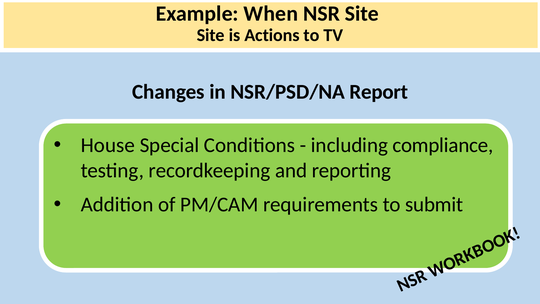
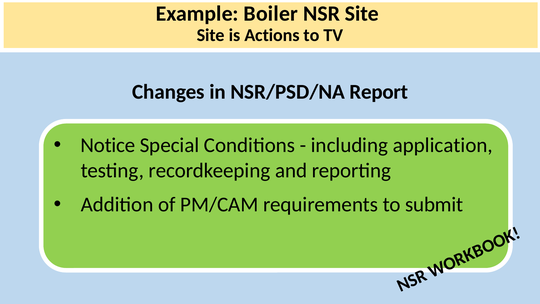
When: When -> Boiler
House: House -> Notice
compliance: compliance -> application
